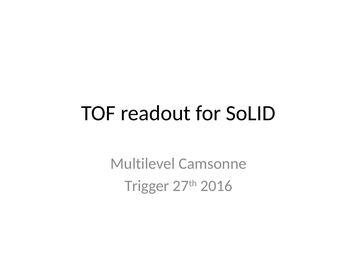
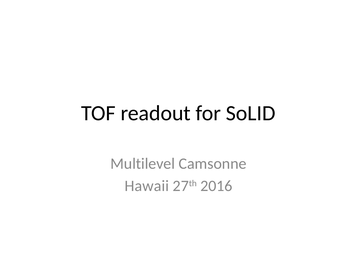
Trigger: Trigger -> Hawaii
